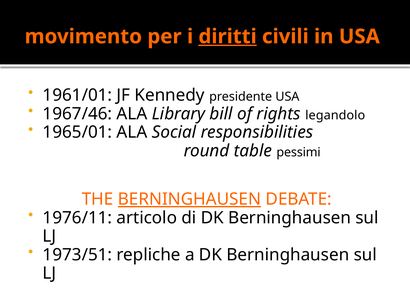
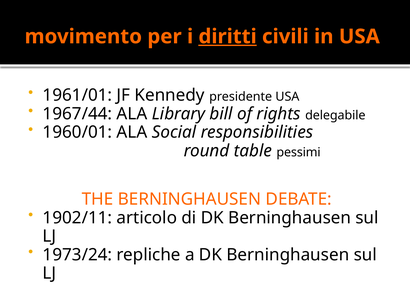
1967/46: 1967/46 -> 1967/44
legandolo: legandolo -> delegabile
1965/01: 1965/01 -> 1960/01
BERNINGHAUSEN at (189, 199) underline: present -> none
1976/11: 1976/11 -> 1902/11
1973/51: 1973/51 -> 1973/24
